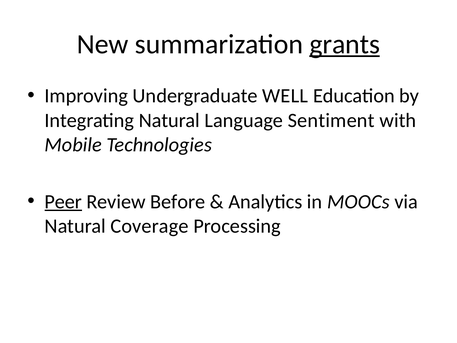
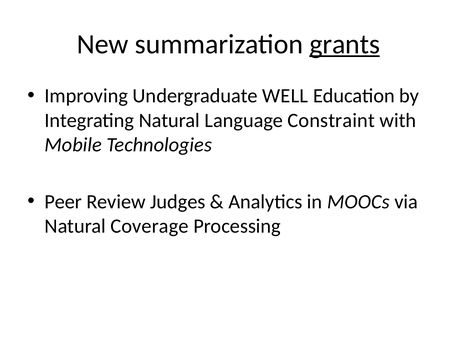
Sentiment: Sentiment -> Constraint
Peer underline: present -> none
Before: Before -> Judges
